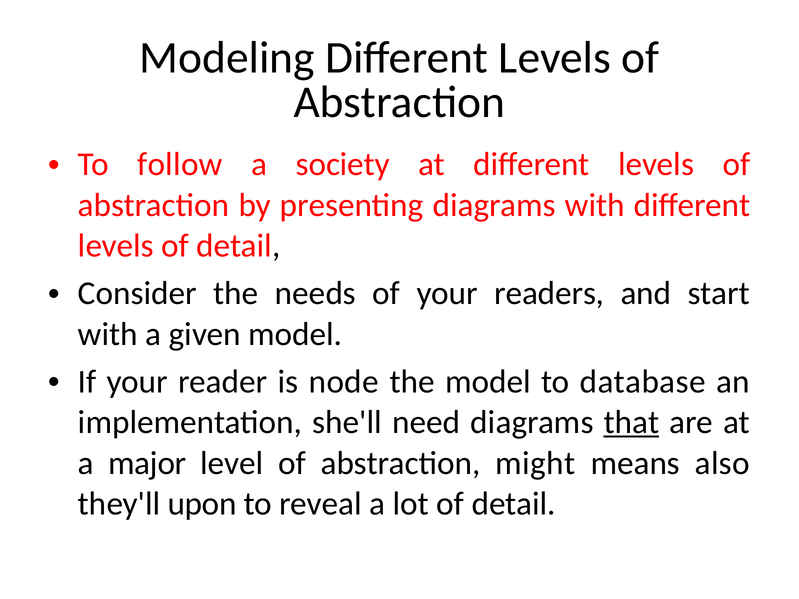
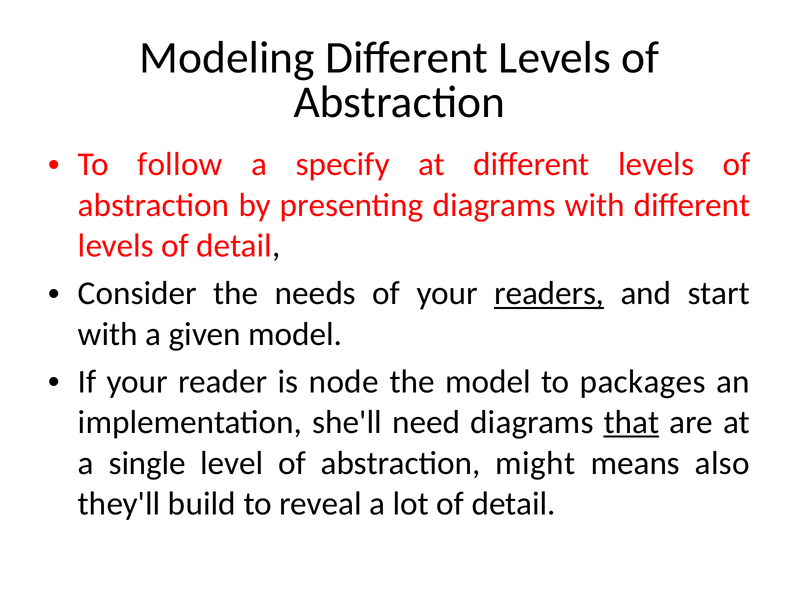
society: society -> specify
readers underline: none -> present
database: database -> packages
major: major -> single
upon: upon -> build
